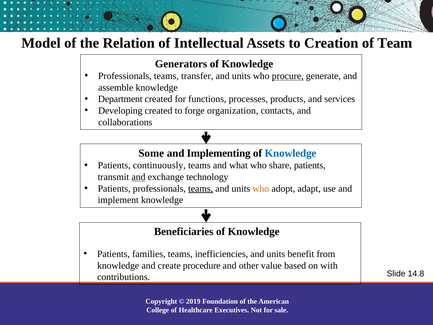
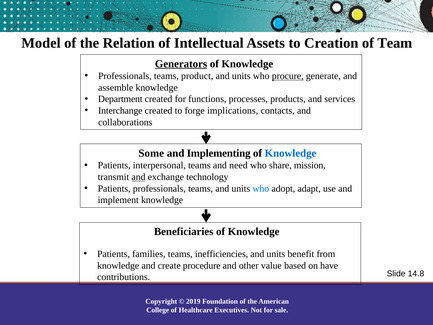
Generators underline: none -> present
transfer: transfer -> product
Developing: Developing -> Interchange
organization: organization -> implications
continuously: continuously -> interpersonal
what: what -> need
share patients: patients -> mission
teams at (201, 188) underline: present -> none
who at (261, 188) colour: orange -> blue
with: with -> have
